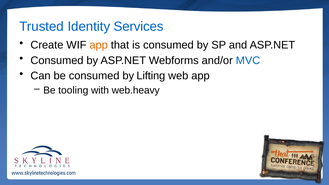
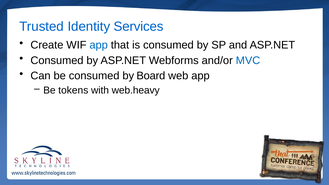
app at (99, 45) colour: orange -> blue
Lifting: Lifting -> Board
tooling: tooling -> tokens
